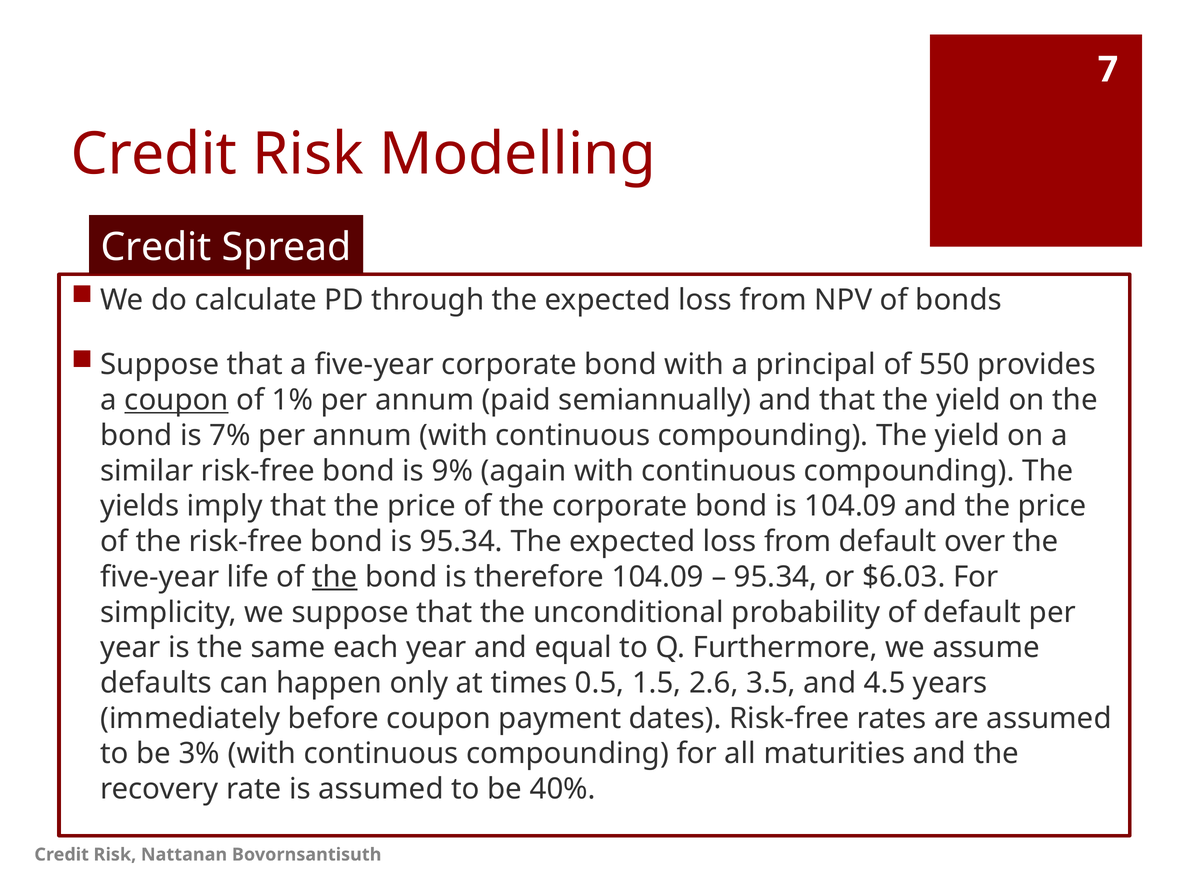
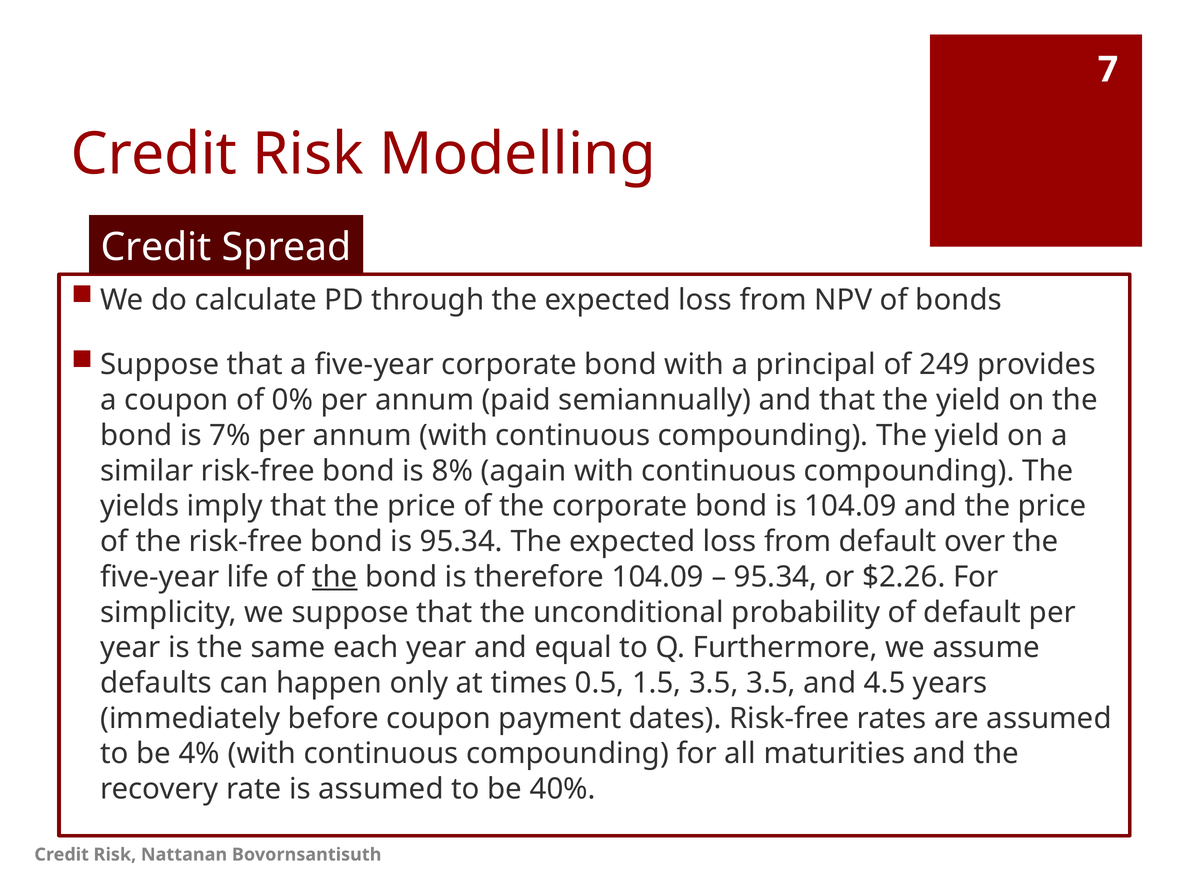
550: 550 -> 249
coupon at (177, 400) underline: present -> none
1%: 1% -> 0%
9%: 9% -> 8%
$6.03: $6.03 -> $2.26
1.5 2.6: 2.6 -> 3.5
3%: 3% -> 4%
